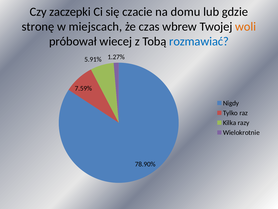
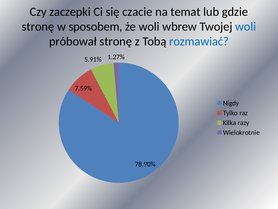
domu: domu -> temat
miejscach: miejscach -> sposobem
że czas: czas -> woli
woli at (246, 27) colour: orange -> blue
próbował wiecej: wiecej -> stronę
